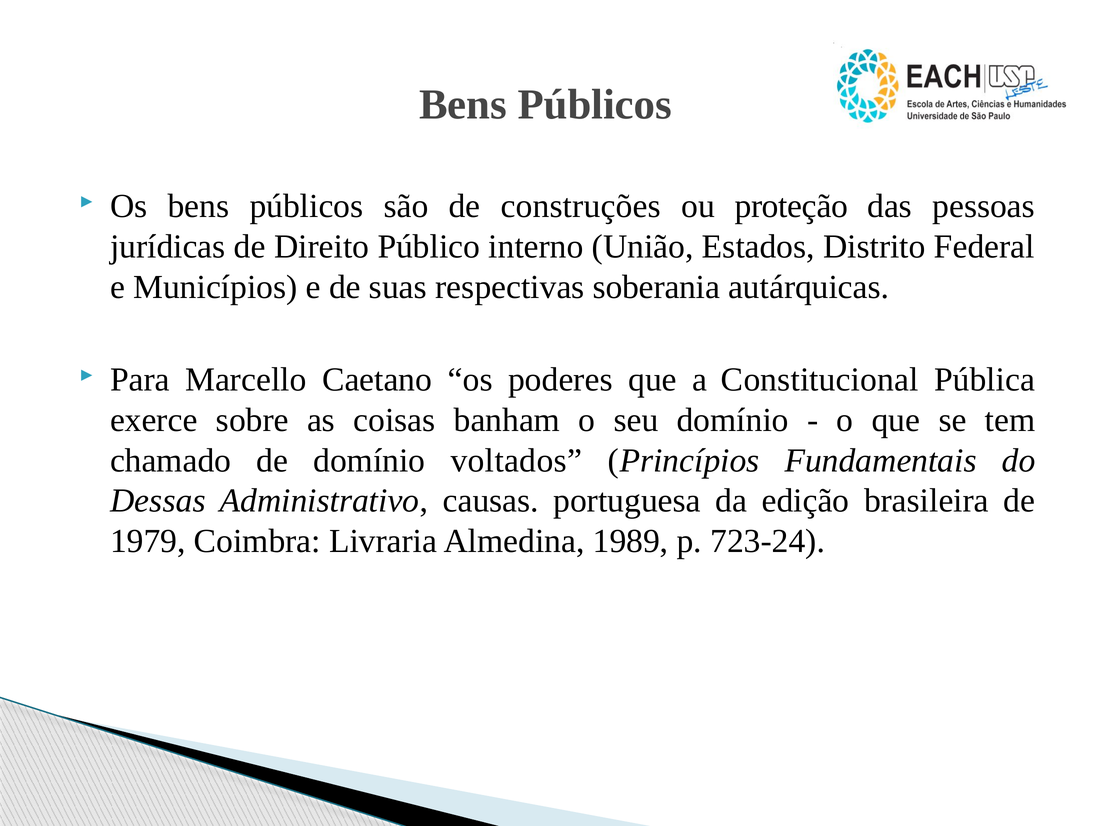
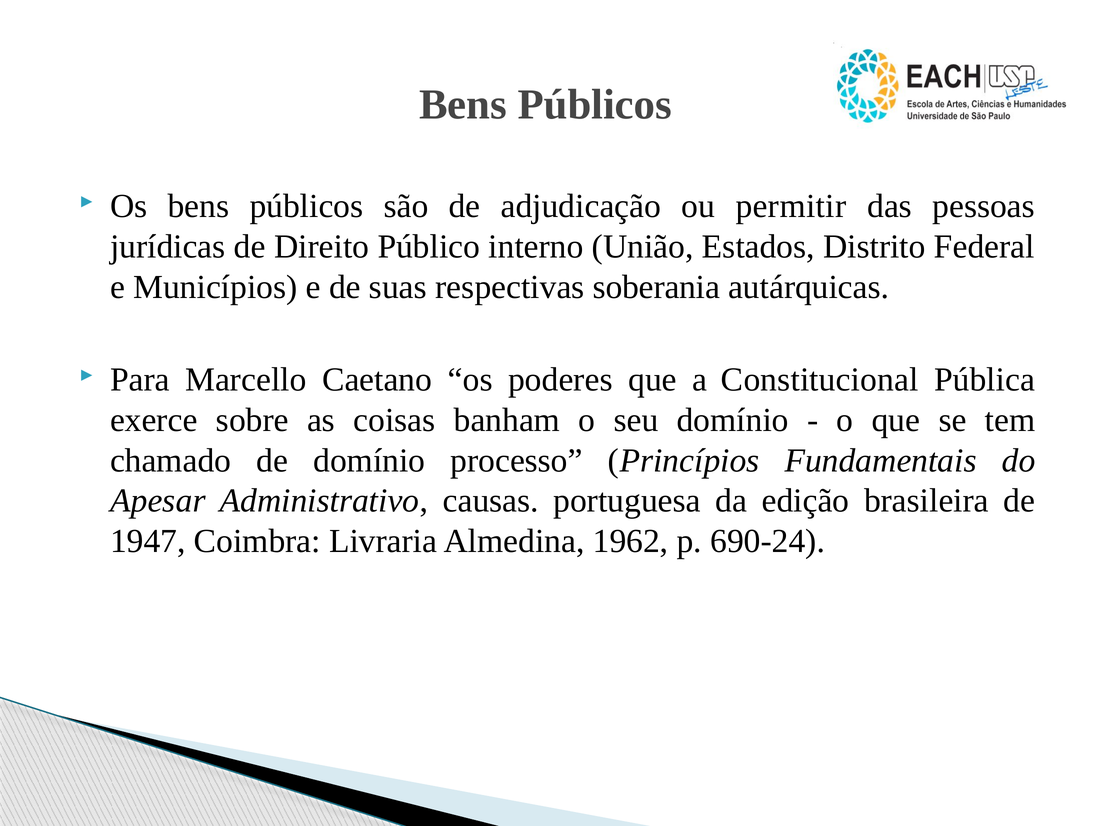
construções: construções -> adjudicação
proteção: proteção -> permitir
voltados: voltados -> processo
Dessas: Dessas -> Apesar
1979: 1979 -> 1947
1989: 1989 -> 1962
723-24: 723-24 -> 690-24
